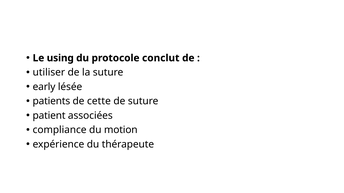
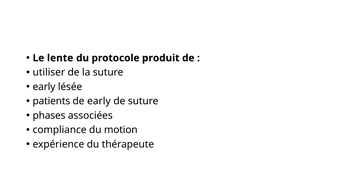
using: using -> lente
conclut: conclut -> produit
de cette: cette -> early
patient: patient -> phases
